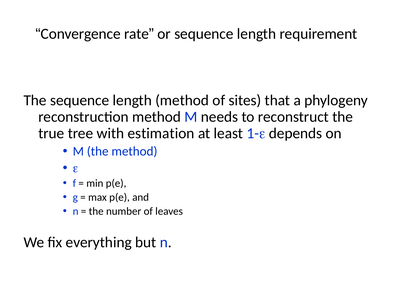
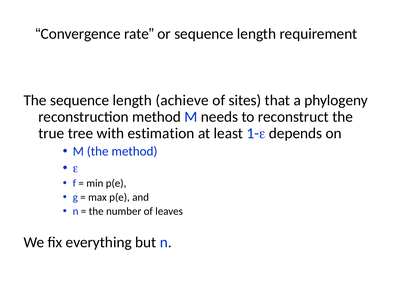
length method: method -> achieve
